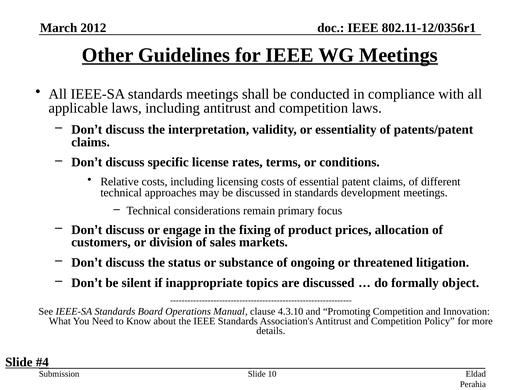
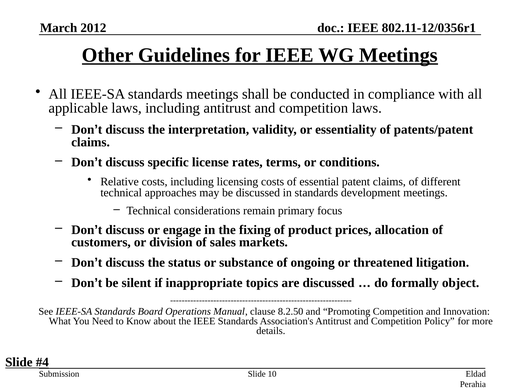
4.3.10: 4.3.10 -> 8.2.50
